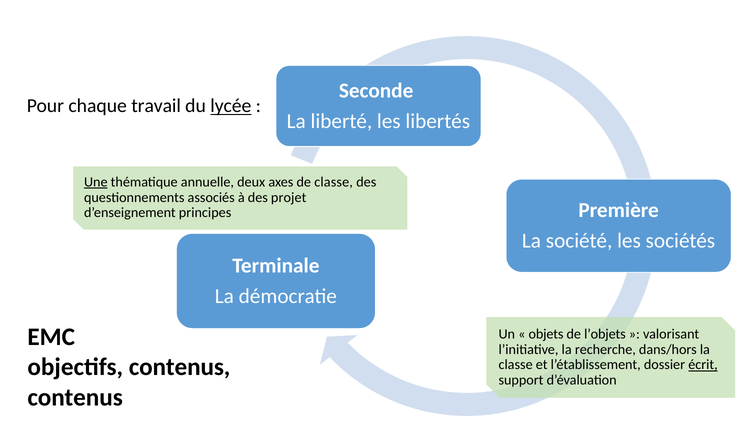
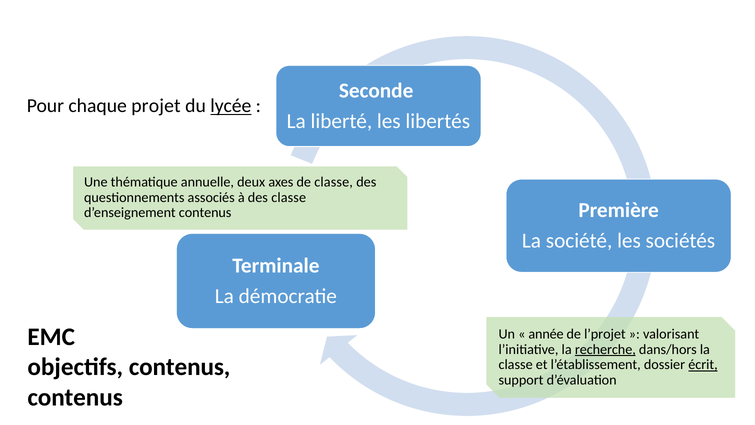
travail: travail -> projet
Une underline: present -> none
des projet: projet -> classe
d’enseignement principes: principes -> contenus
objets: objets -> année
l’objets: l’objets -> l’projet
recherche underline: none -> present
